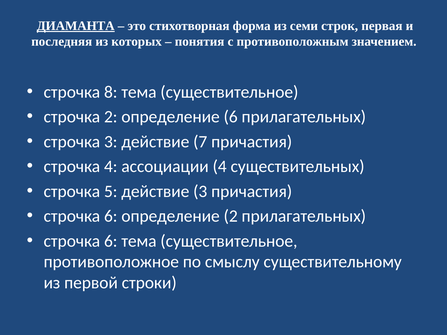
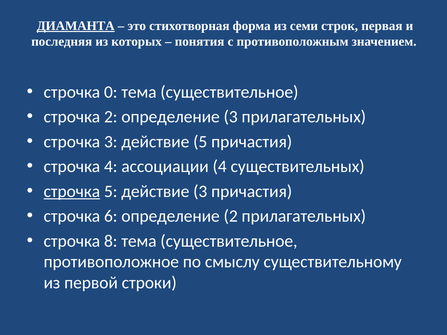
8: 8 -> 0
определение 6: 6 -> 3
действие 7: 7 -> 5
строчка at (72, 192) underline: none -> present
6 at (111, 241): 6 -> 8
